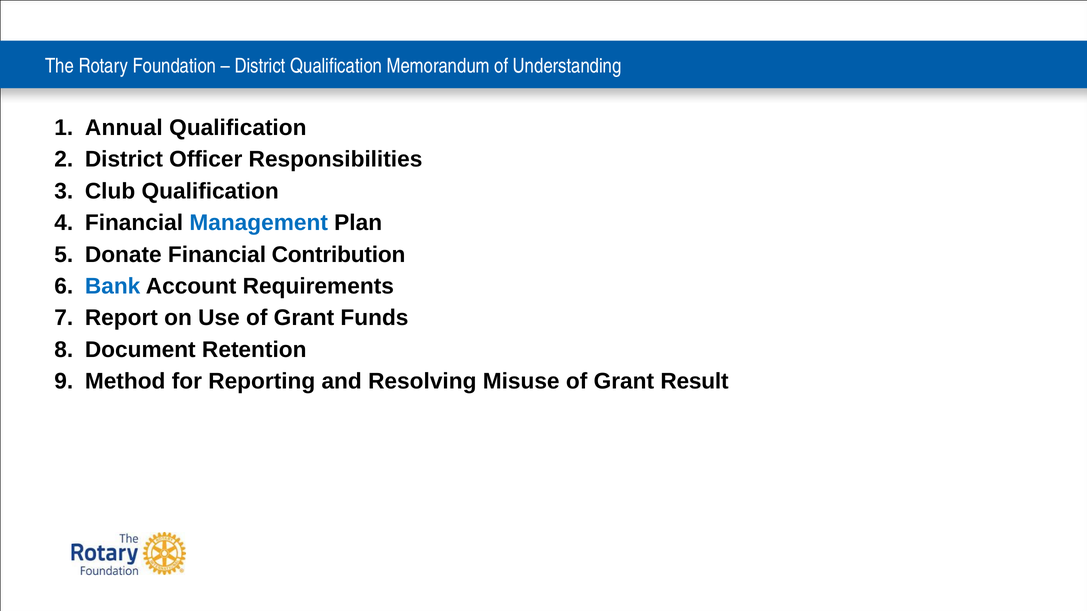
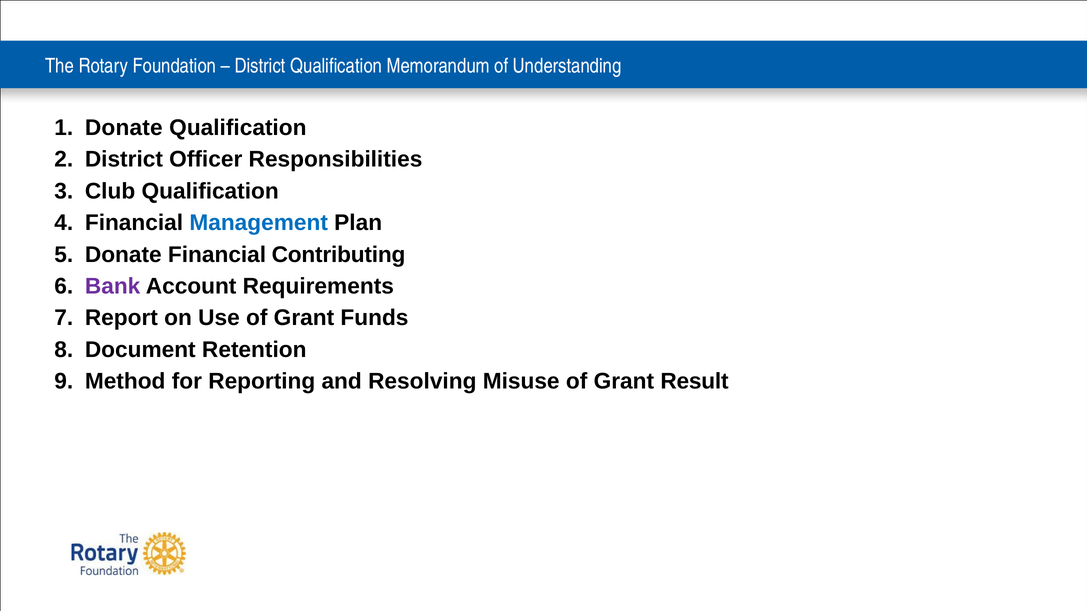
Annual at (124, 128): Annual -> Donate
Contribution: Contribution -> Contributing
Bank colour: blue -> purple
